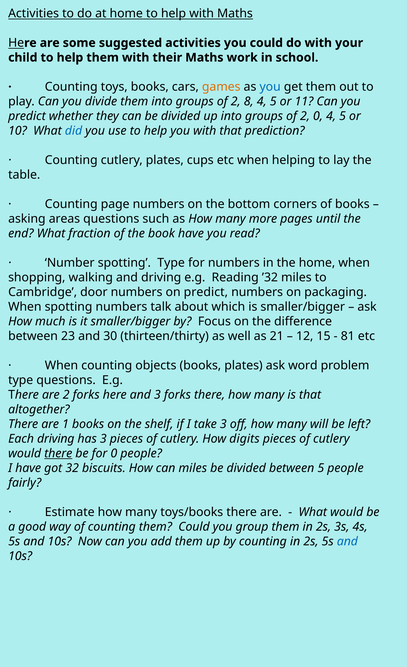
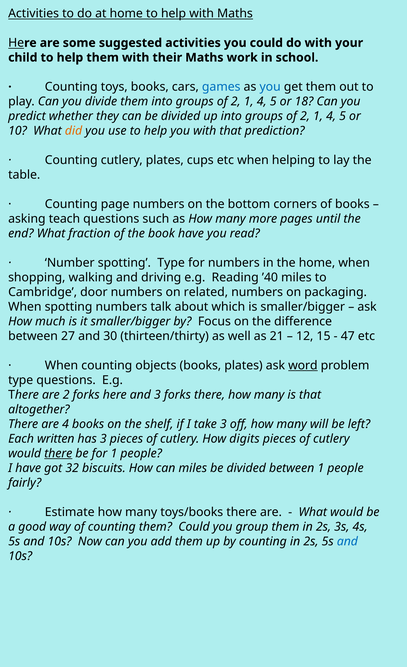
games colour: orange -> blue
8 at (249, 101): 8 -> 1
11: 11 -> 18
0 at (318, 116): 0 -> 1
did colour: blue -> orange
areas: areas -> teach
’32: ’32 -> ’40
on predict: predict -> related
23: 23 -> 27
81: 81 -> 47
word underline: none -> present
are 1: 1 -> 4
Each driving: driving -> written
for 0: 0 -> 1
between 5: 5 -> 1
